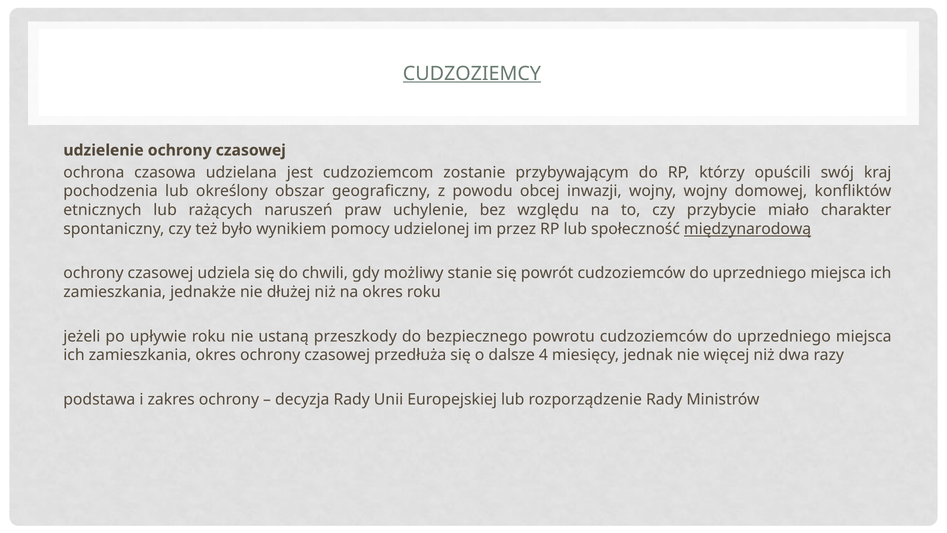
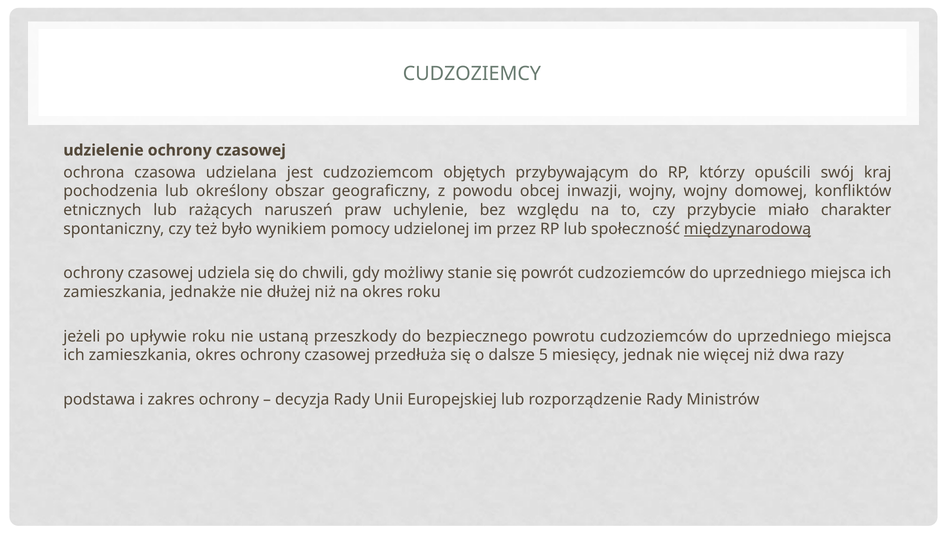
CUDZOZIEMCY underline: present -> none
zostanie: zostanie -> objętych
4: 4 -> 5
